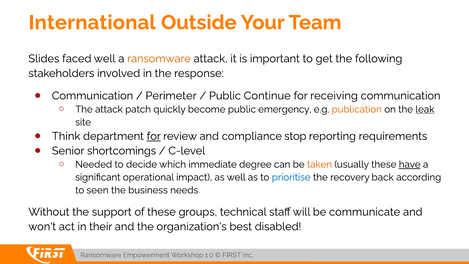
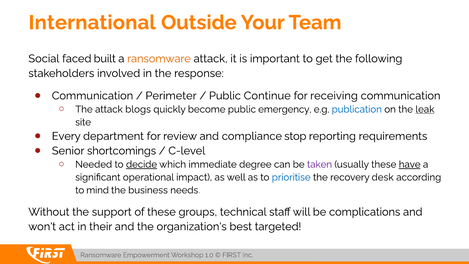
Slides: Slides -> Social
faced well: well -> built
patch: patch -> blogs
publication colour: orange -> blue
Think: Think -> Every
for at (154, 136) underline: present -> none
decide underline: none -> present
taken colour: orange -> purple
back: back -> desk
seen: seen -> mind
communicate: communicate -> complications
disabled: disabled -> targeted
